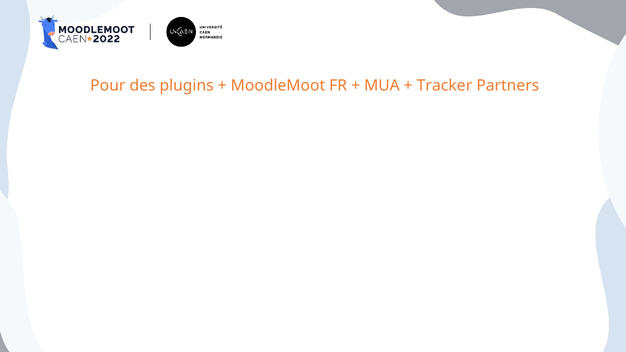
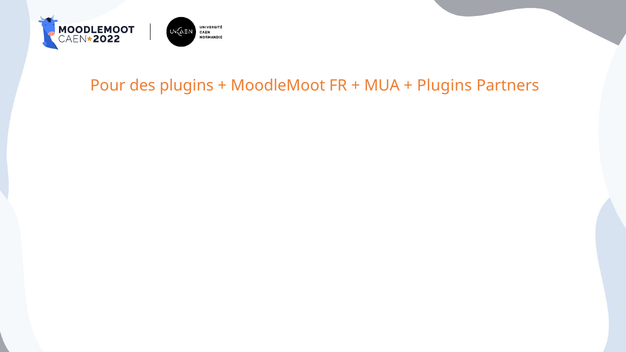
Tracker at (444, 86): Tracker -> Plugins
